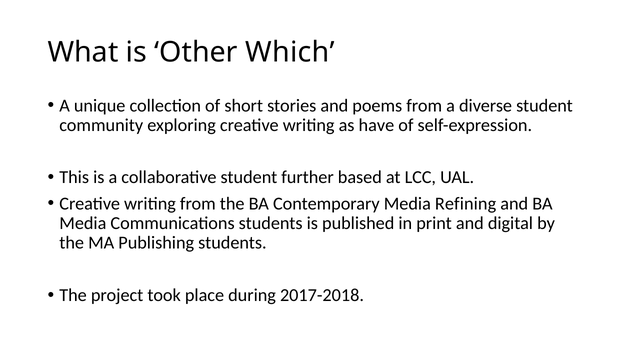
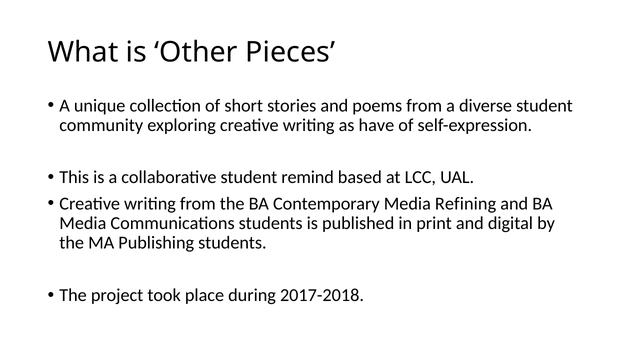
Which: Which -> Pieces
further: further -> remind
